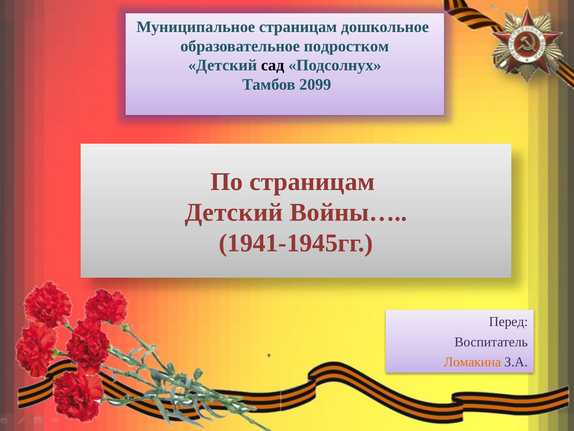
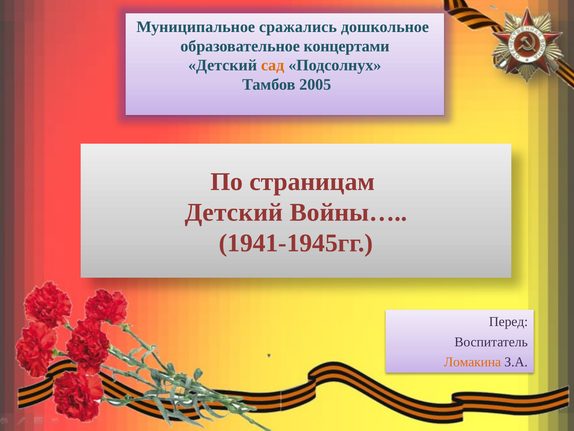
Муниципальное страницам: страницам -> сражались
подростком: подростком -> концертами
сад colour: black -> orange
2099: 2099 -> 2005
